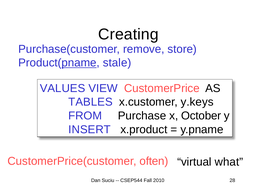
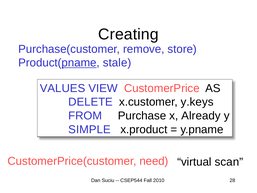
TABLES: TABLES -> DELETE
October: October -> Already
INSERT: INSERT -> SIMPLE
often: often -> need
what: what -> scan
